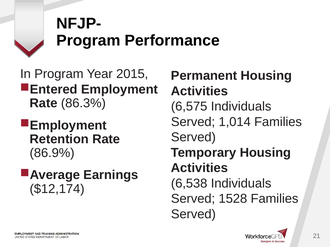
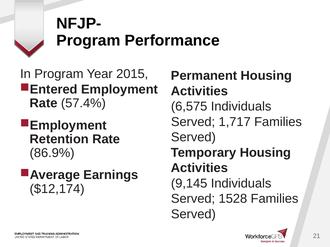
86.3%: 86.3% -> 57.4%
1,014: 1,014 -> 1,717
6,538: 6,538 -> 9,145
